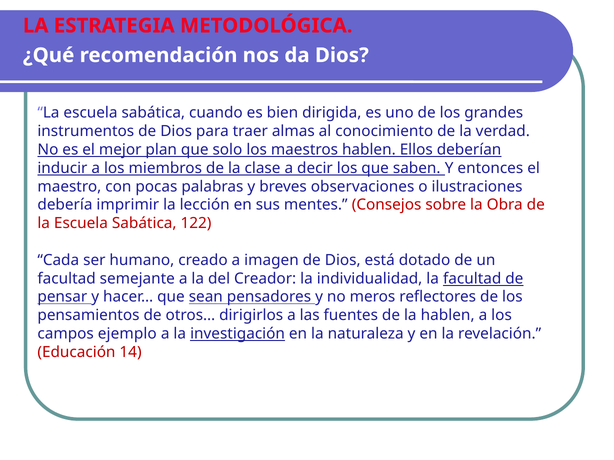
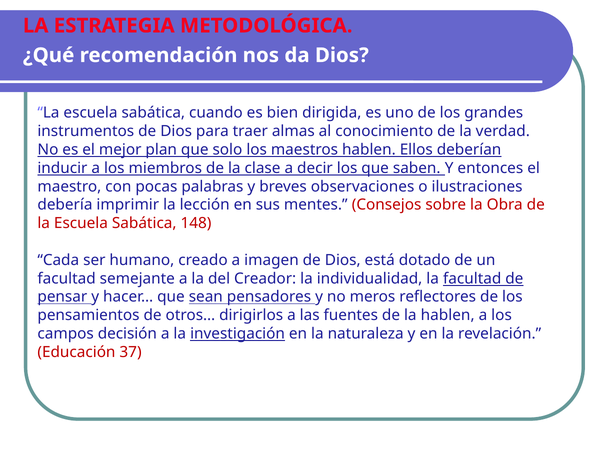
122: 122 -> 148
ejemplo: ejemplo -> decisión
14: 14 -> 37
